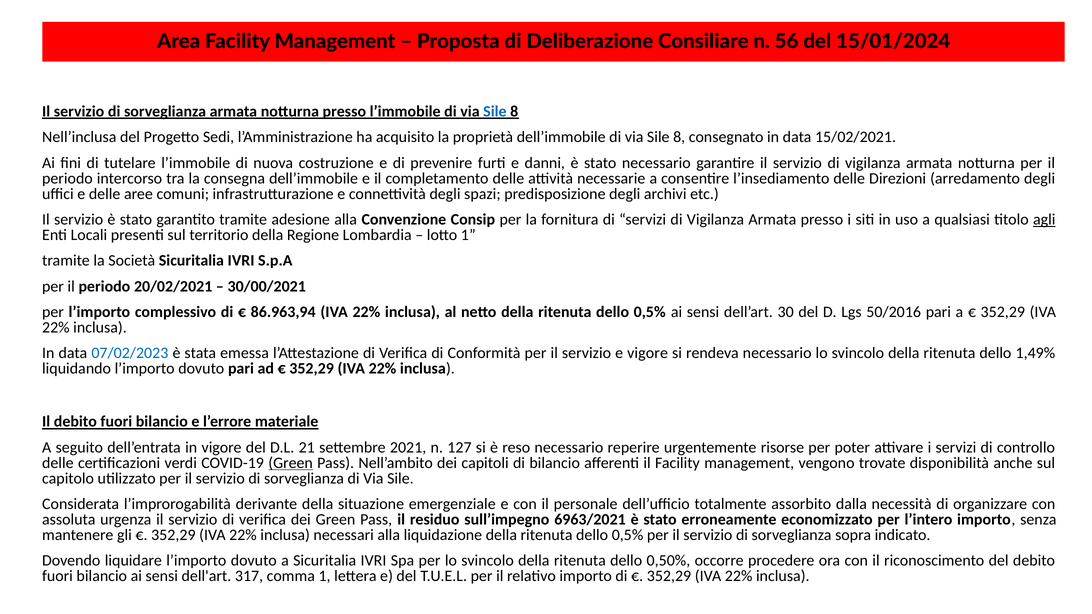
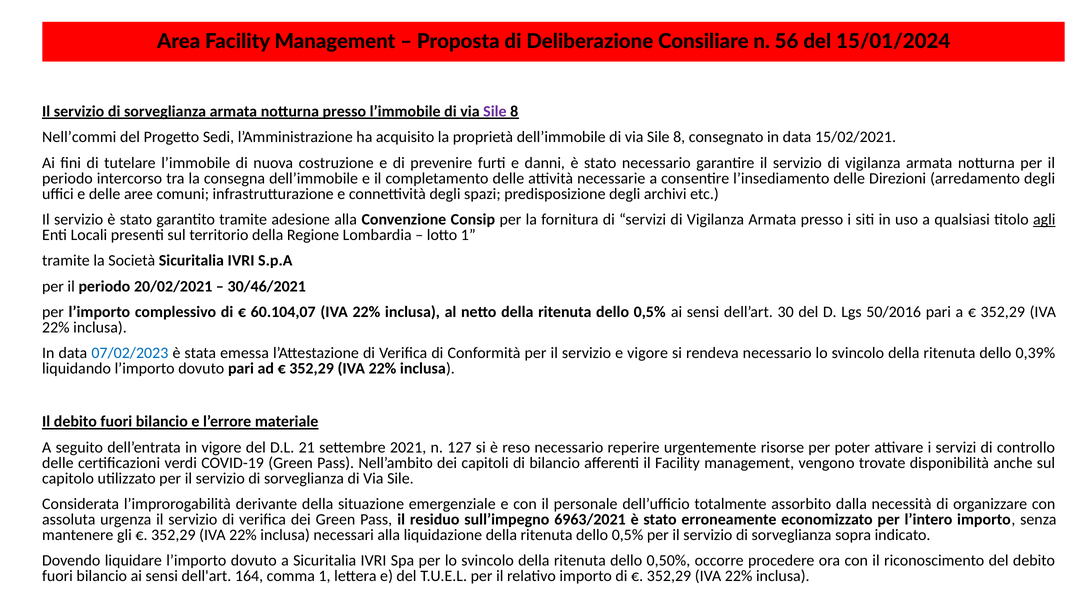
Sile at (495, 112) colour: blue -> purple
Nell’inclusa: Nell’inclusa -> Nell’commi
30/00/2021: 30/00/2021 -> 30/46/2021
86.963,94: 86.963,94 -> 60.104,07
1,49%: 1,49% -> 0,39%
Green at (291, 463) underline: present -> none
317: 317 -> 164
